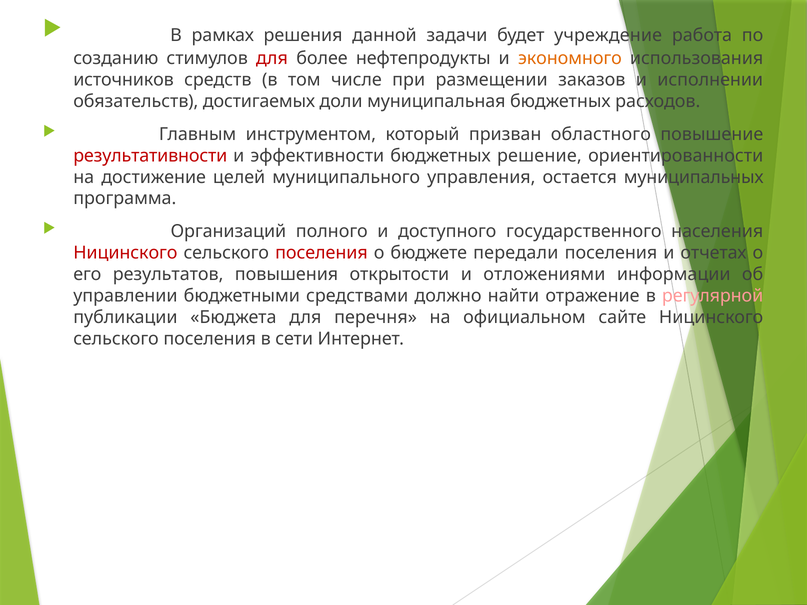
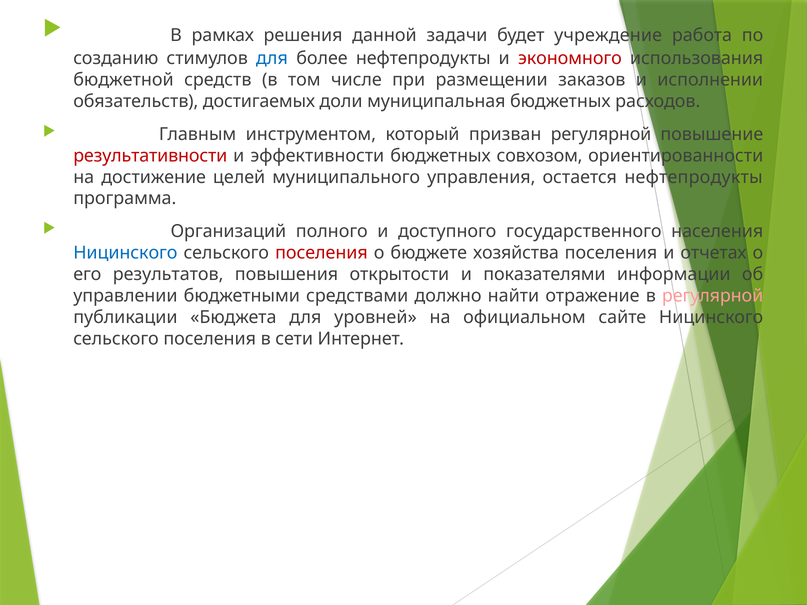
для at (272, 59) colour: red -> blue
экономного colour: orange -> red
источников: источников -> бюджетной
призван областного: областного -> регулярной
решение: решение -> совхозом
остается муниципальных: муниципальных -> нефтепродукты
Ницинского at (125, 253) colour: red -> blue
передали: передали -> хозяйства
отложениями: отложениями -> показателями
перечня: перечня -> уровней
